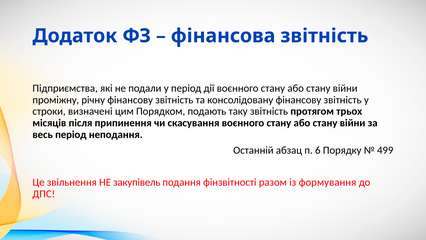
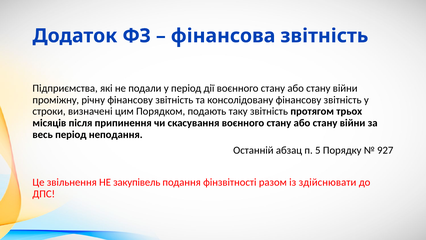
6: 6 -> 5
499: 499 -> 927
формування: формування -> здійснювати
